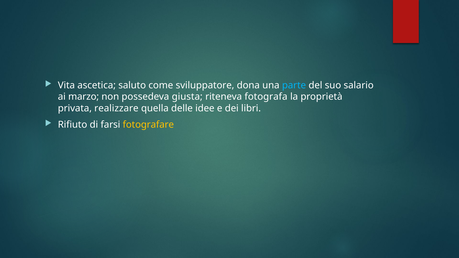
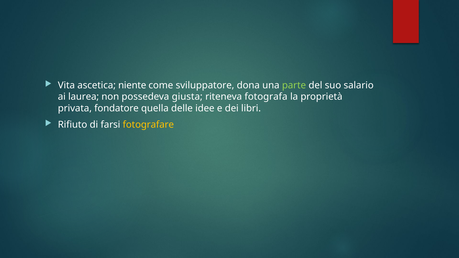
saluto: saluto -> niente
parte colour: light blue -> light green
marzo: marzo -> laurea
realizzare: realizzare -> fondatore
